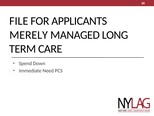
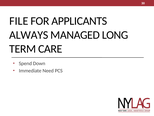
MERELY: MERELY -> ALWAYS
